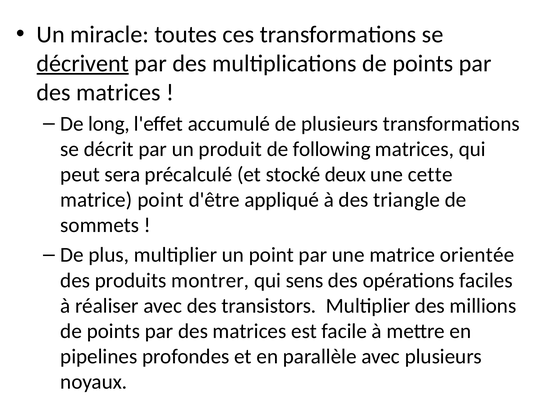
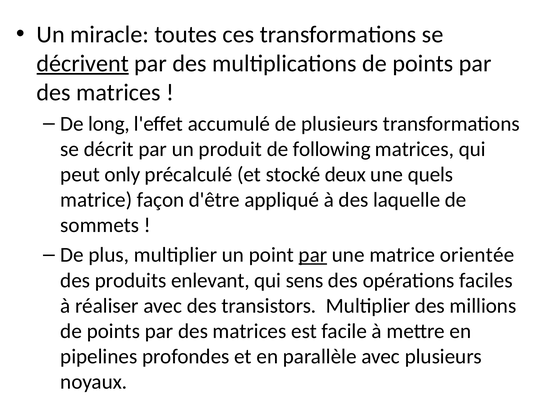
sera: sera -> only
cette: cette -> quels
matrice point: point -> façon
triangle: triangle -> laquelle
par at (313, 255) underline: none -> present
montrer: montrer -> enlevant
